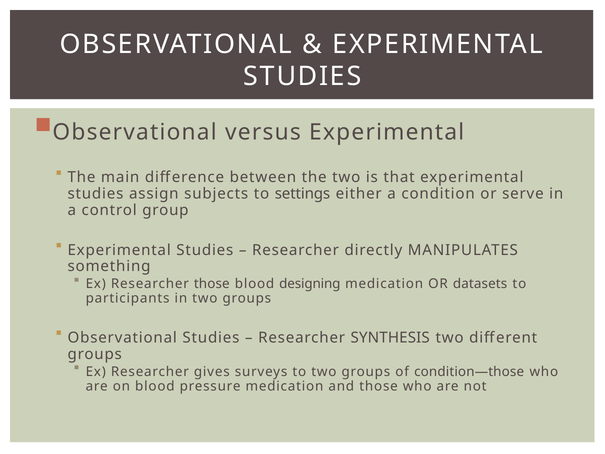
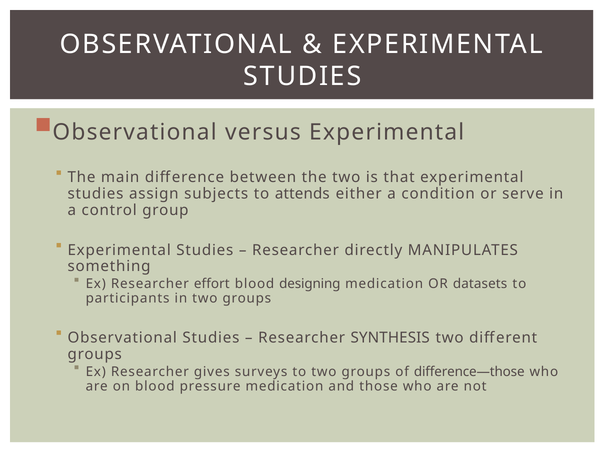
settings: settings -> attends
Researcher those: those -> effort
condition—those: condition—those -> difference—those
